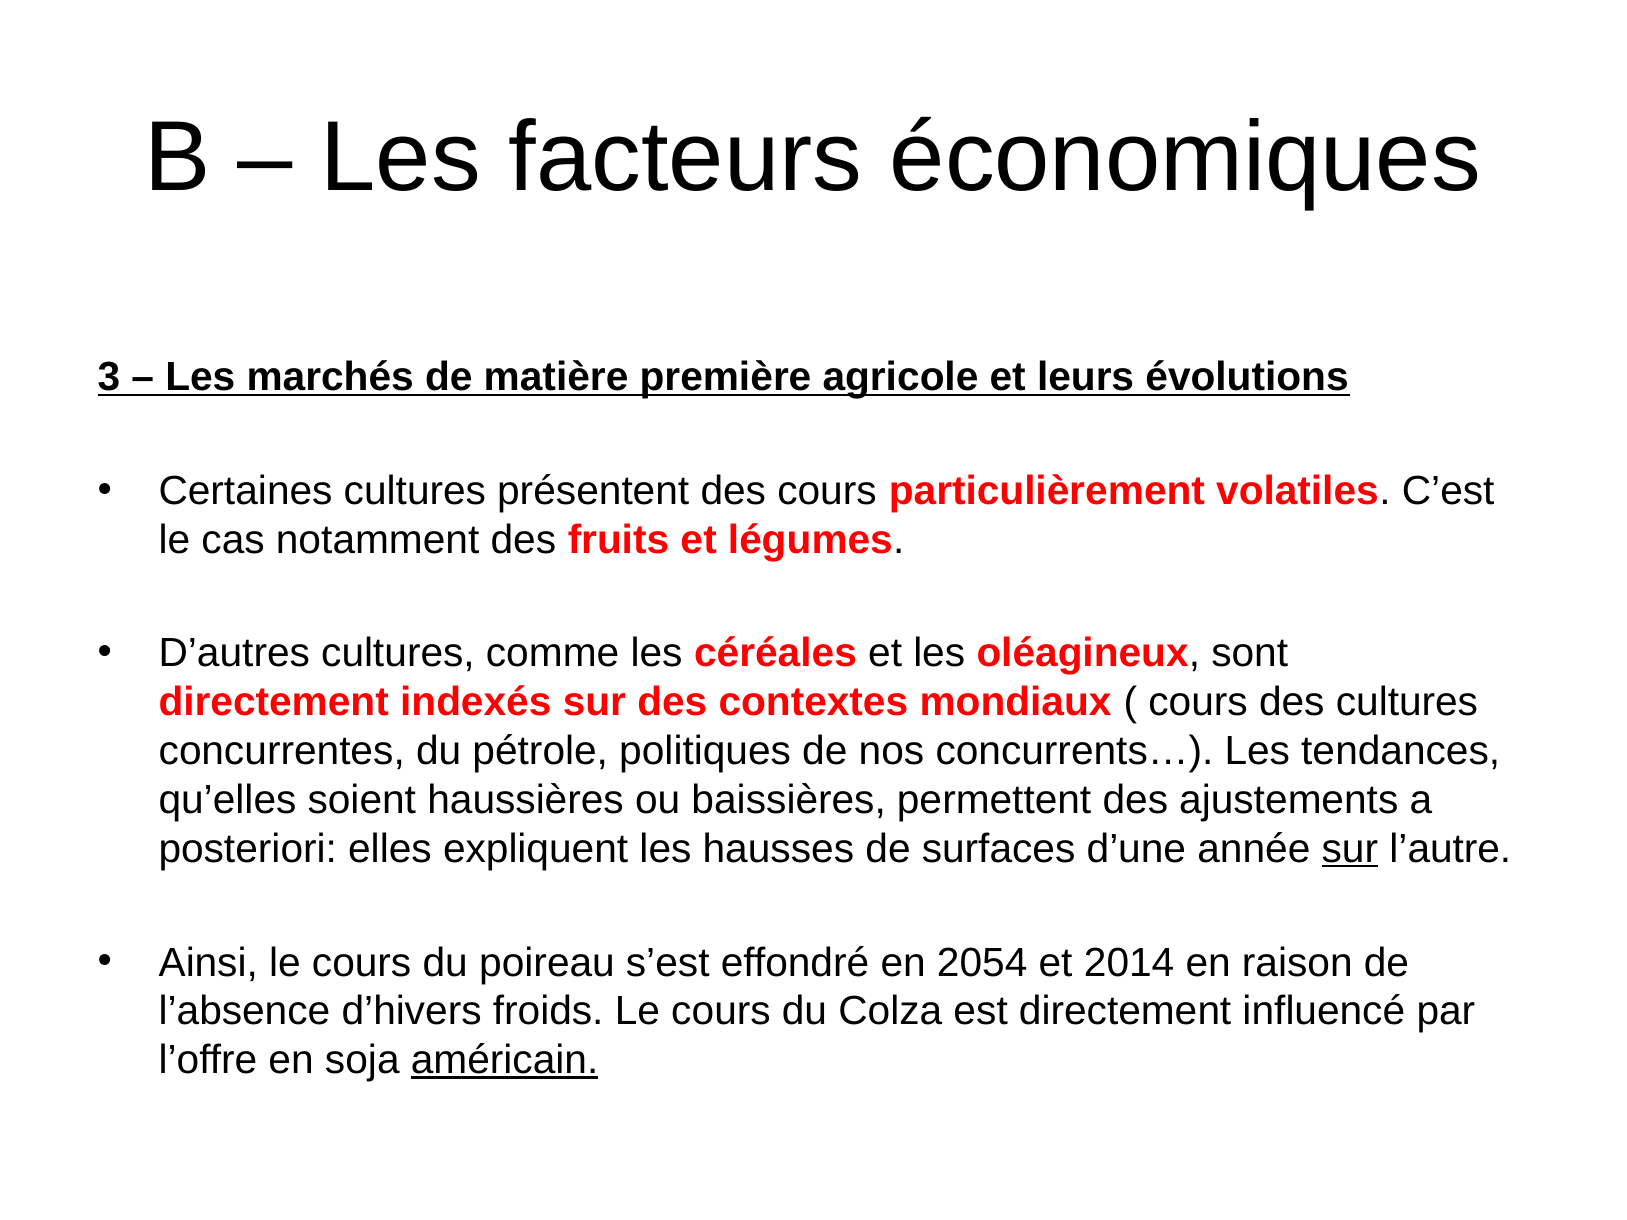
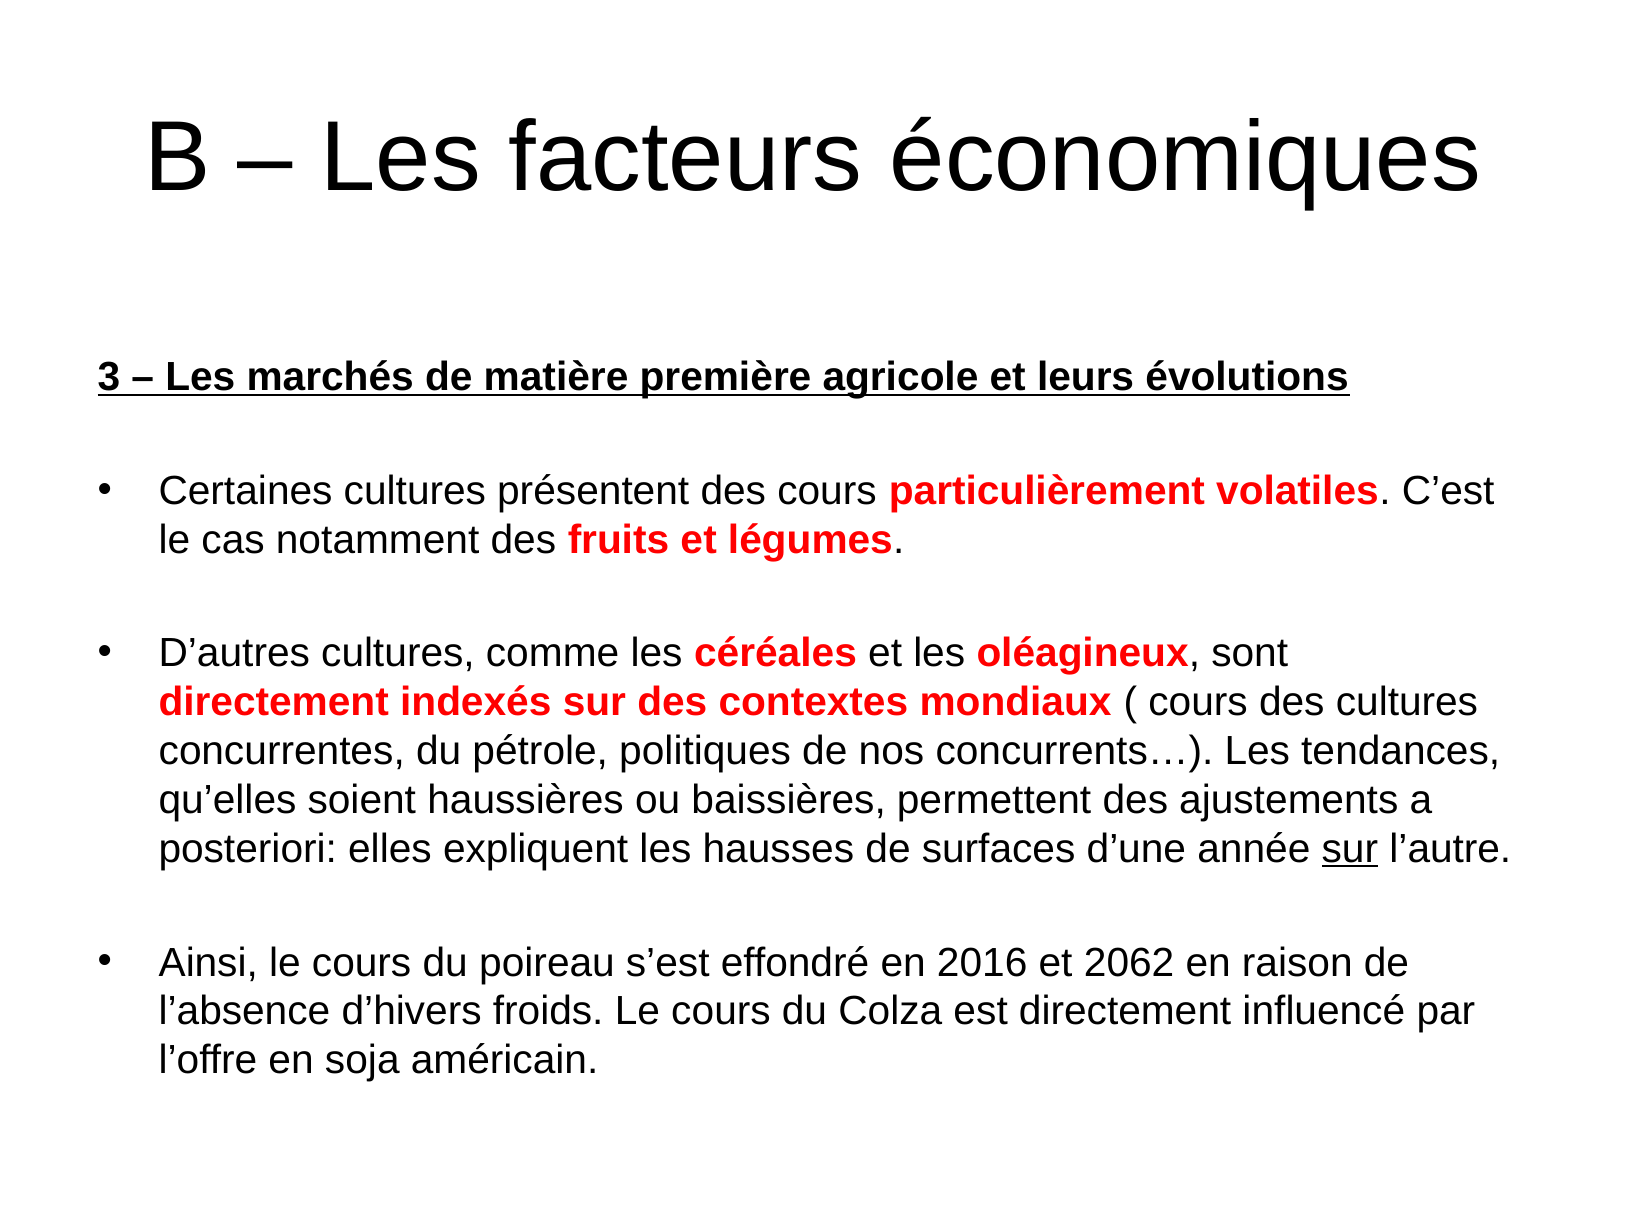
2054: 2054 -> 2016
2014: 2014 -> 2062
américain underline: present -> none
